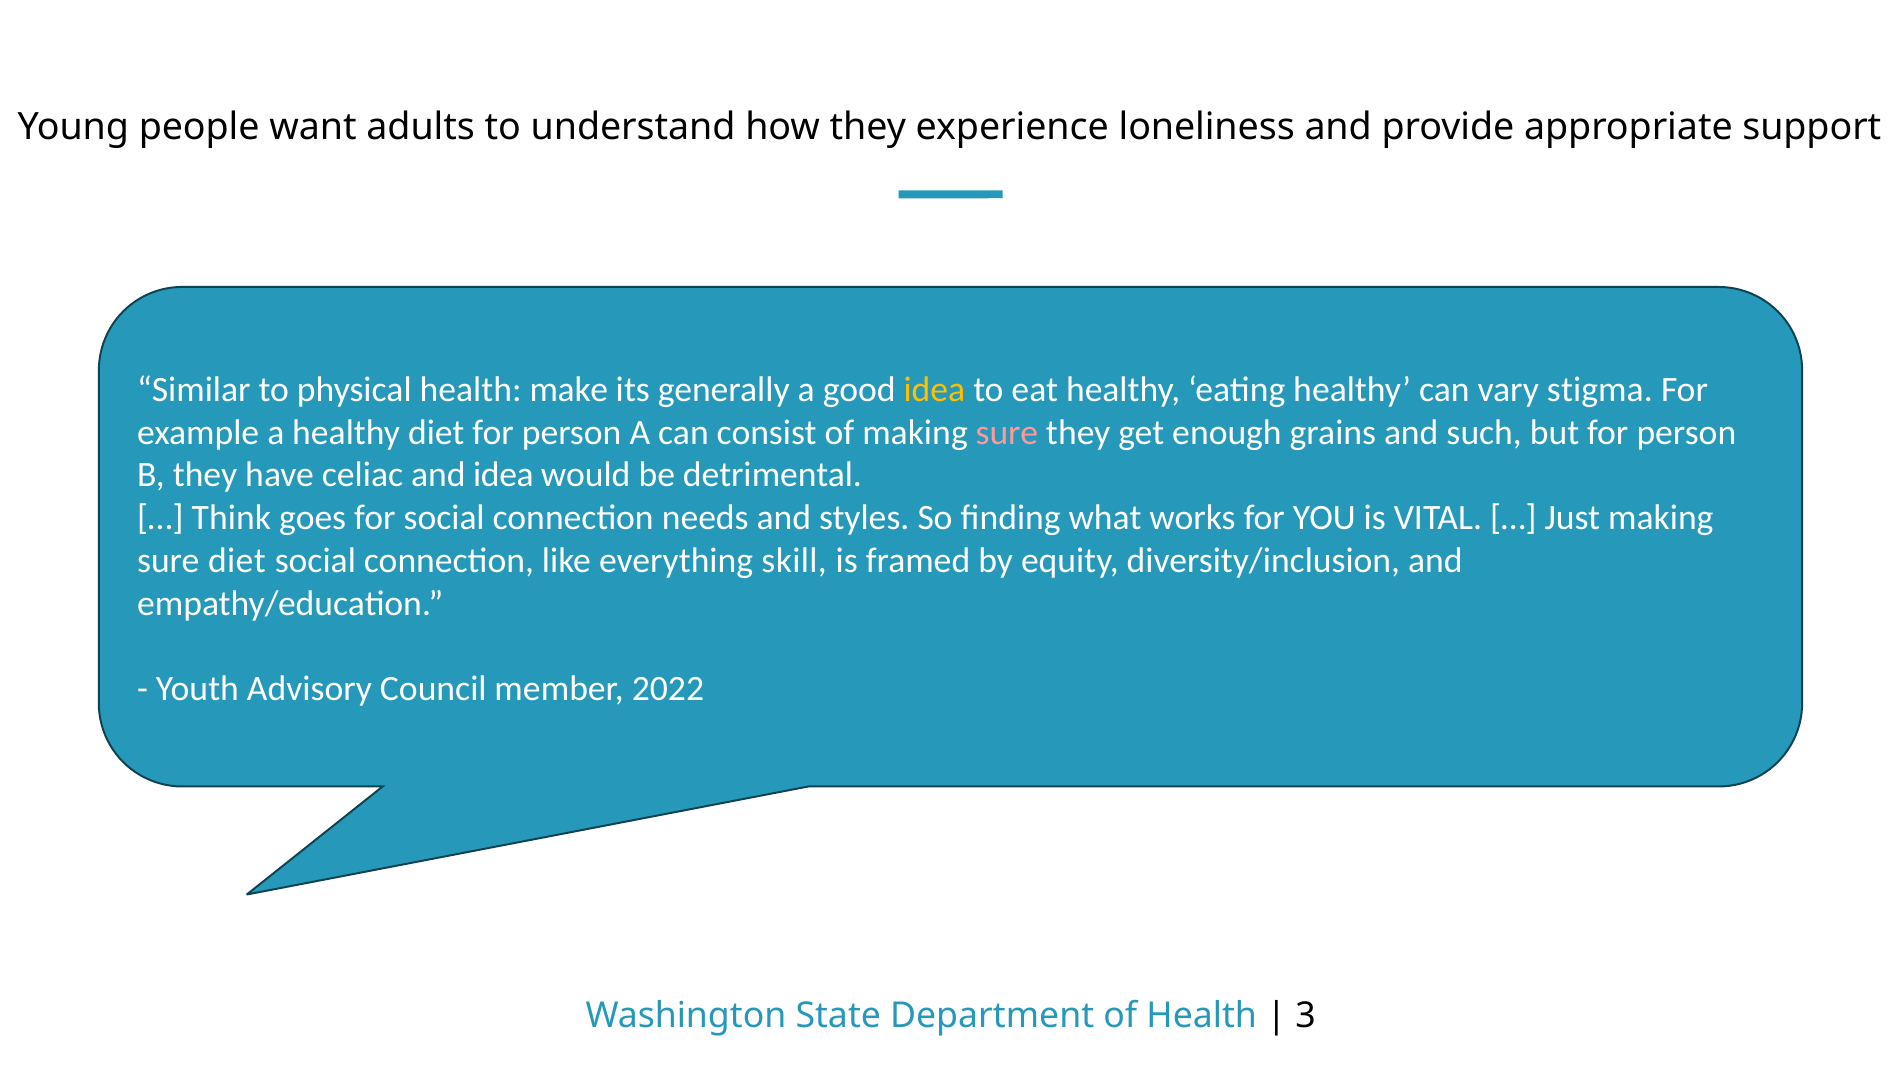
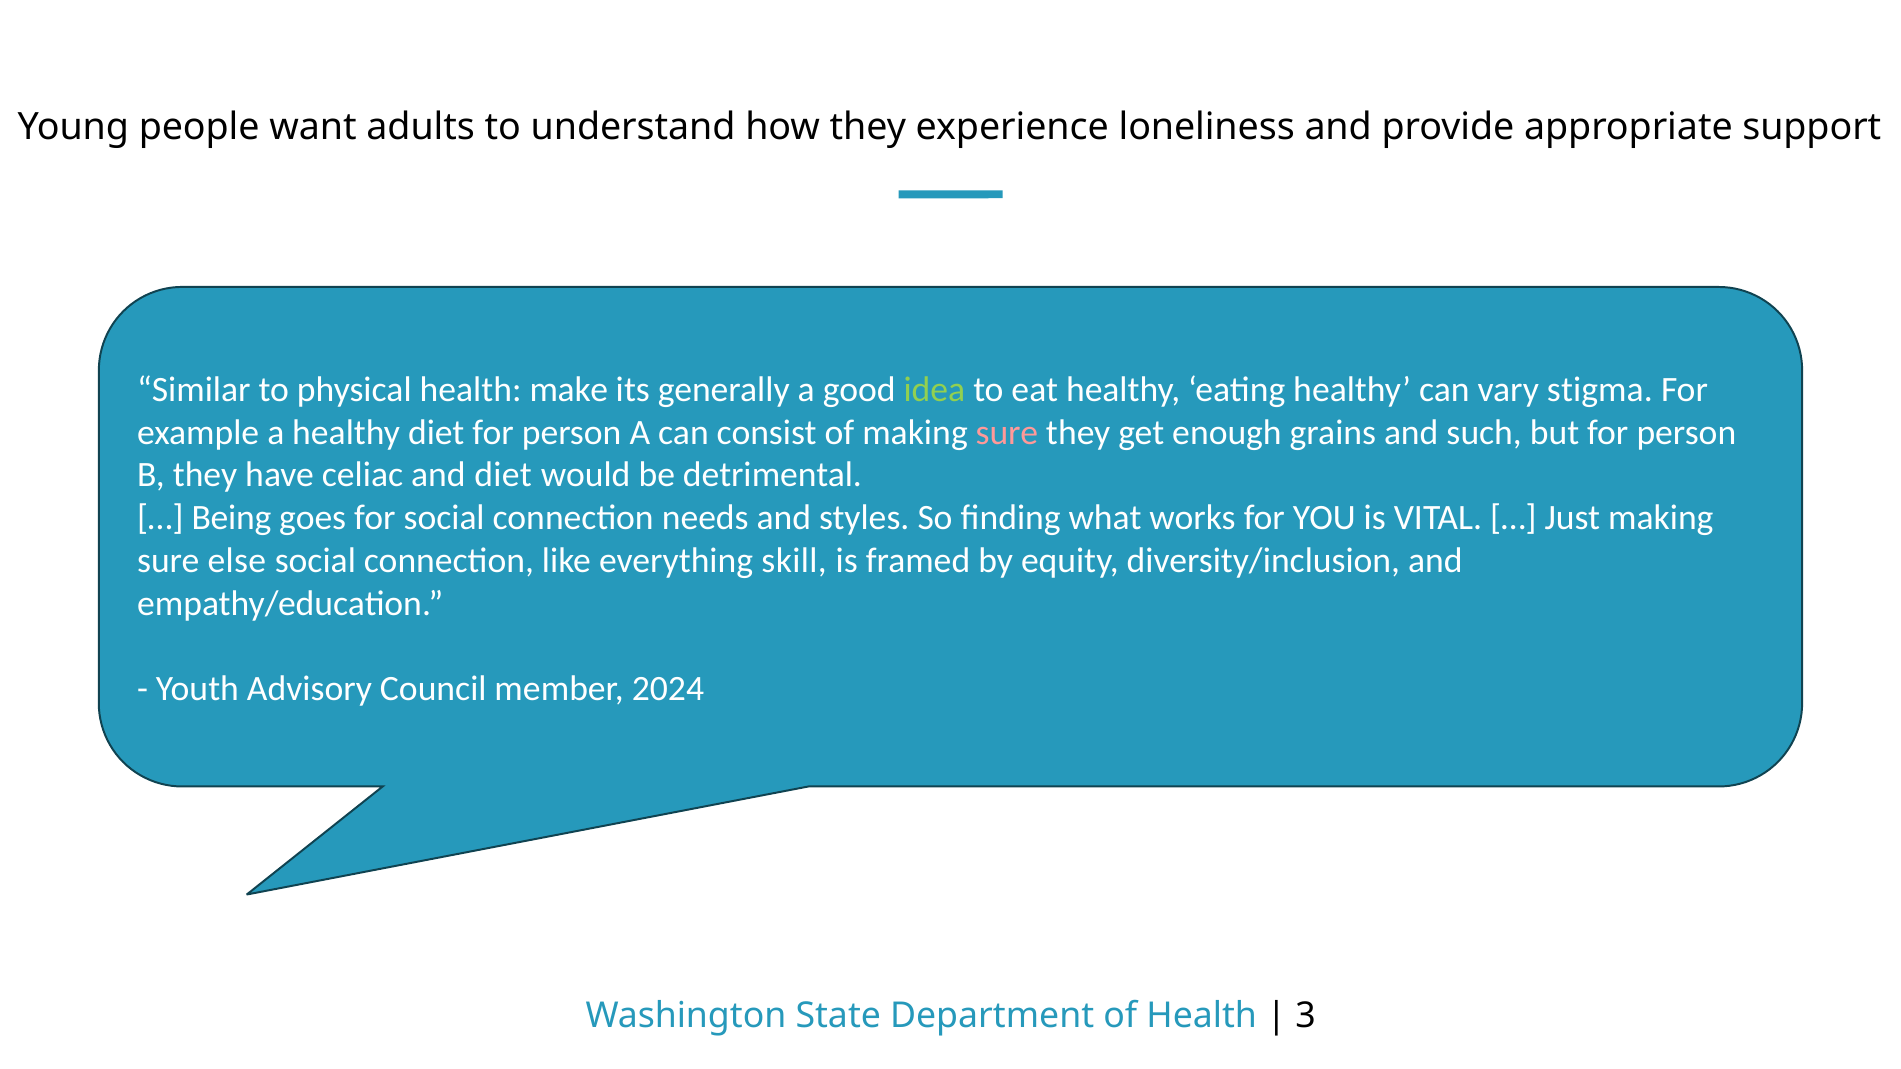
idea at (934, 390) colour: yellow -> light green
and idea: idea -> diet
Think: Think -> Being
sure diet: diet -> else
2022: 2022 -> 2024
